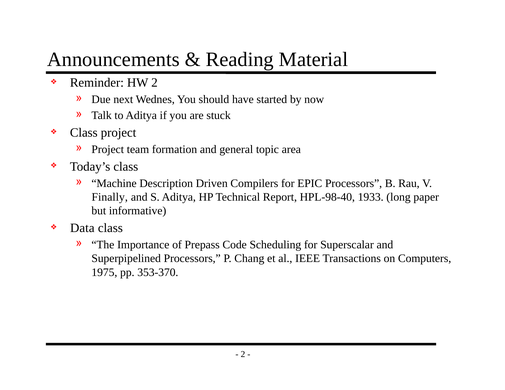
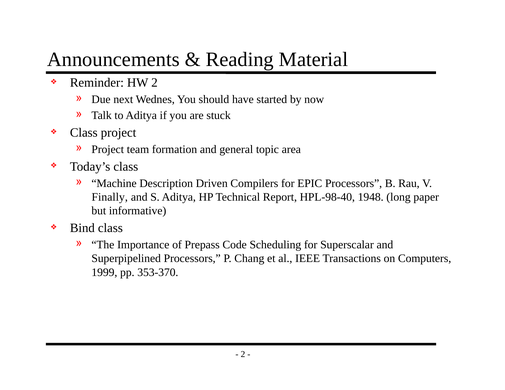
1933: 1933 -> 1948
Data: Data -> Bind
1975: 1975 -> 1999
